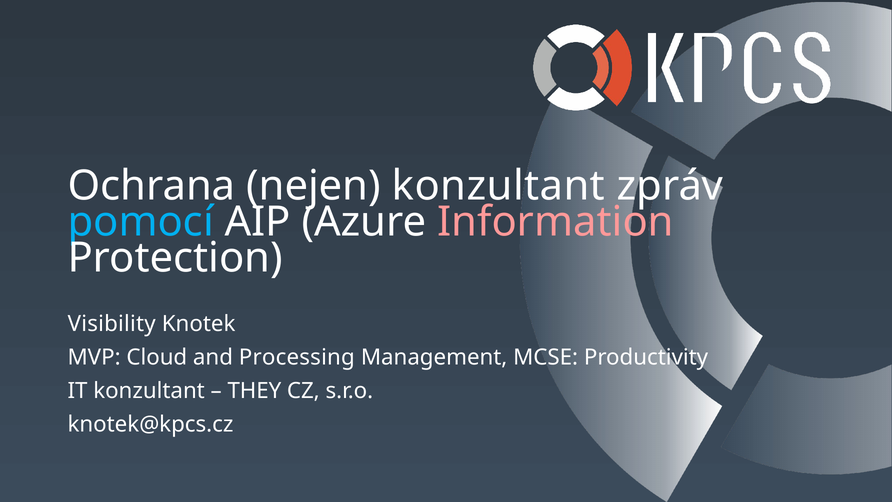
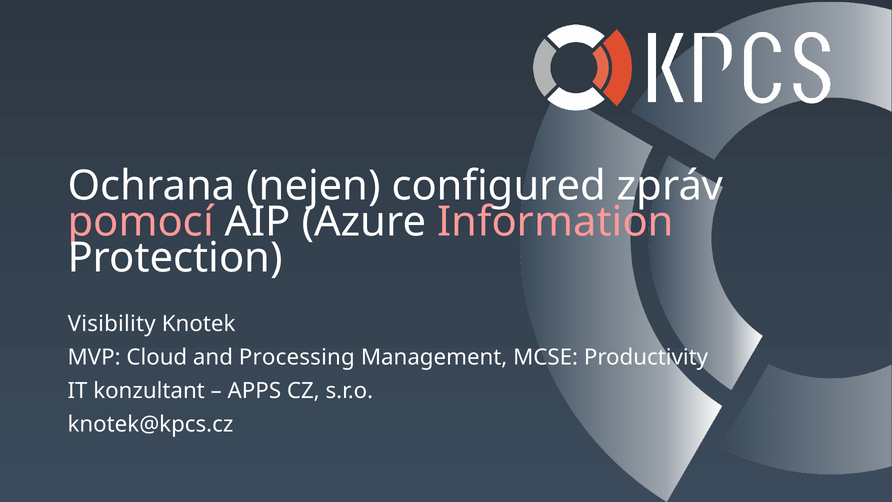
nejen konzultant: konzultant -> configured
pomocí colour: light blue -> pink
THEY: THEY -> APPS
